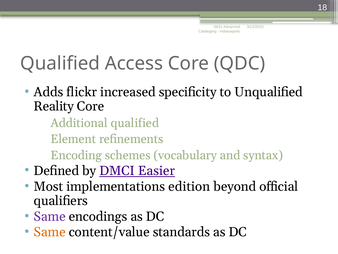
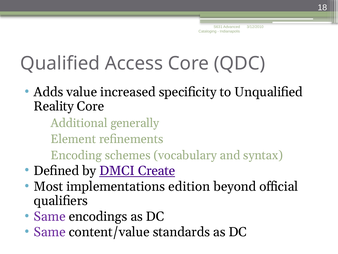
flickr: flickr -> value
Additional qualified: qualified -> generally
Easier: Easier -> Create
Same at (50, 232) colour: orange -> purple
